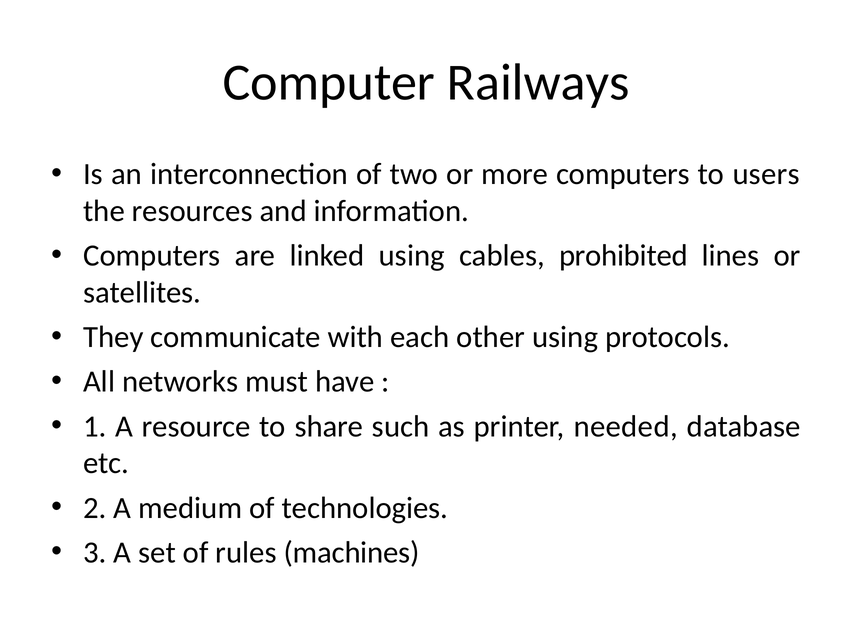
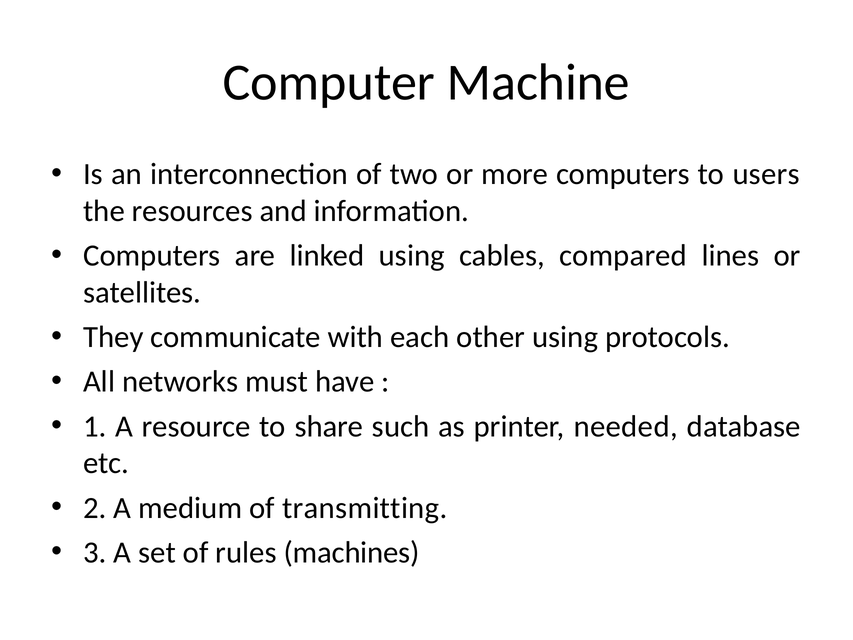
Railways: Railways -> Machine
prohibited: prohibited -> compared
technologies: technologies -> transmitting
